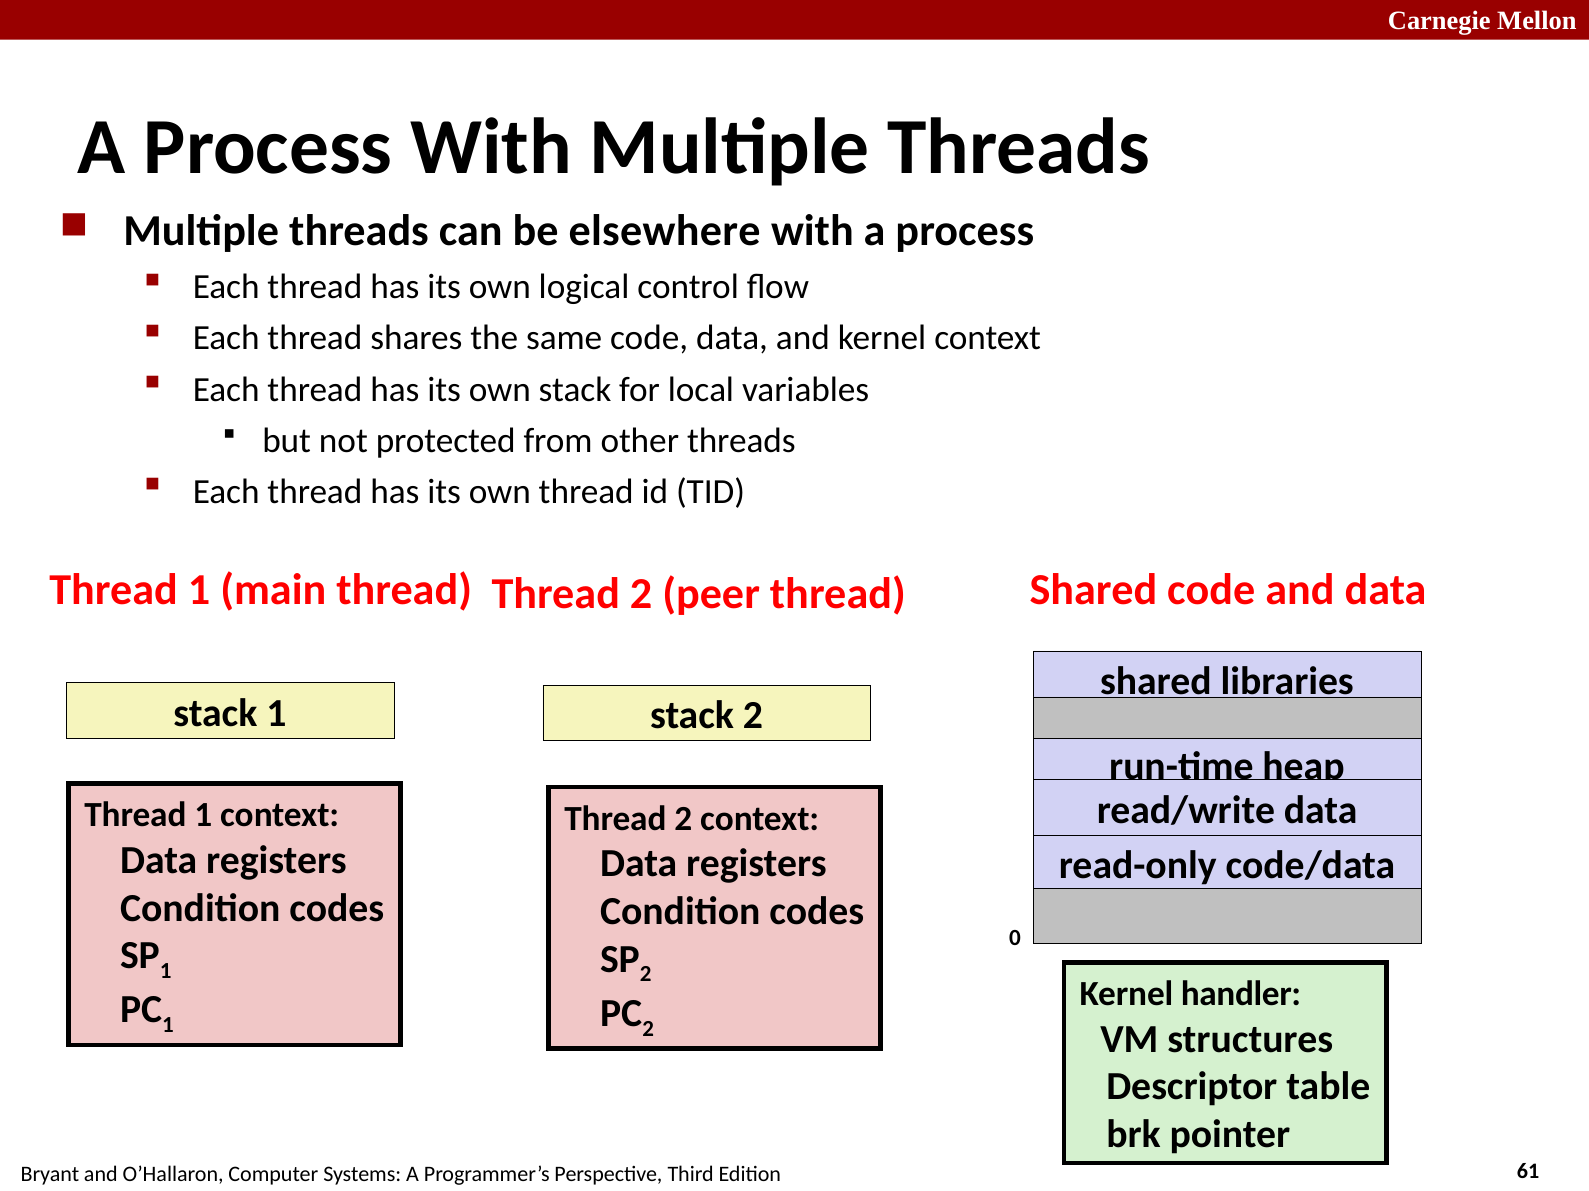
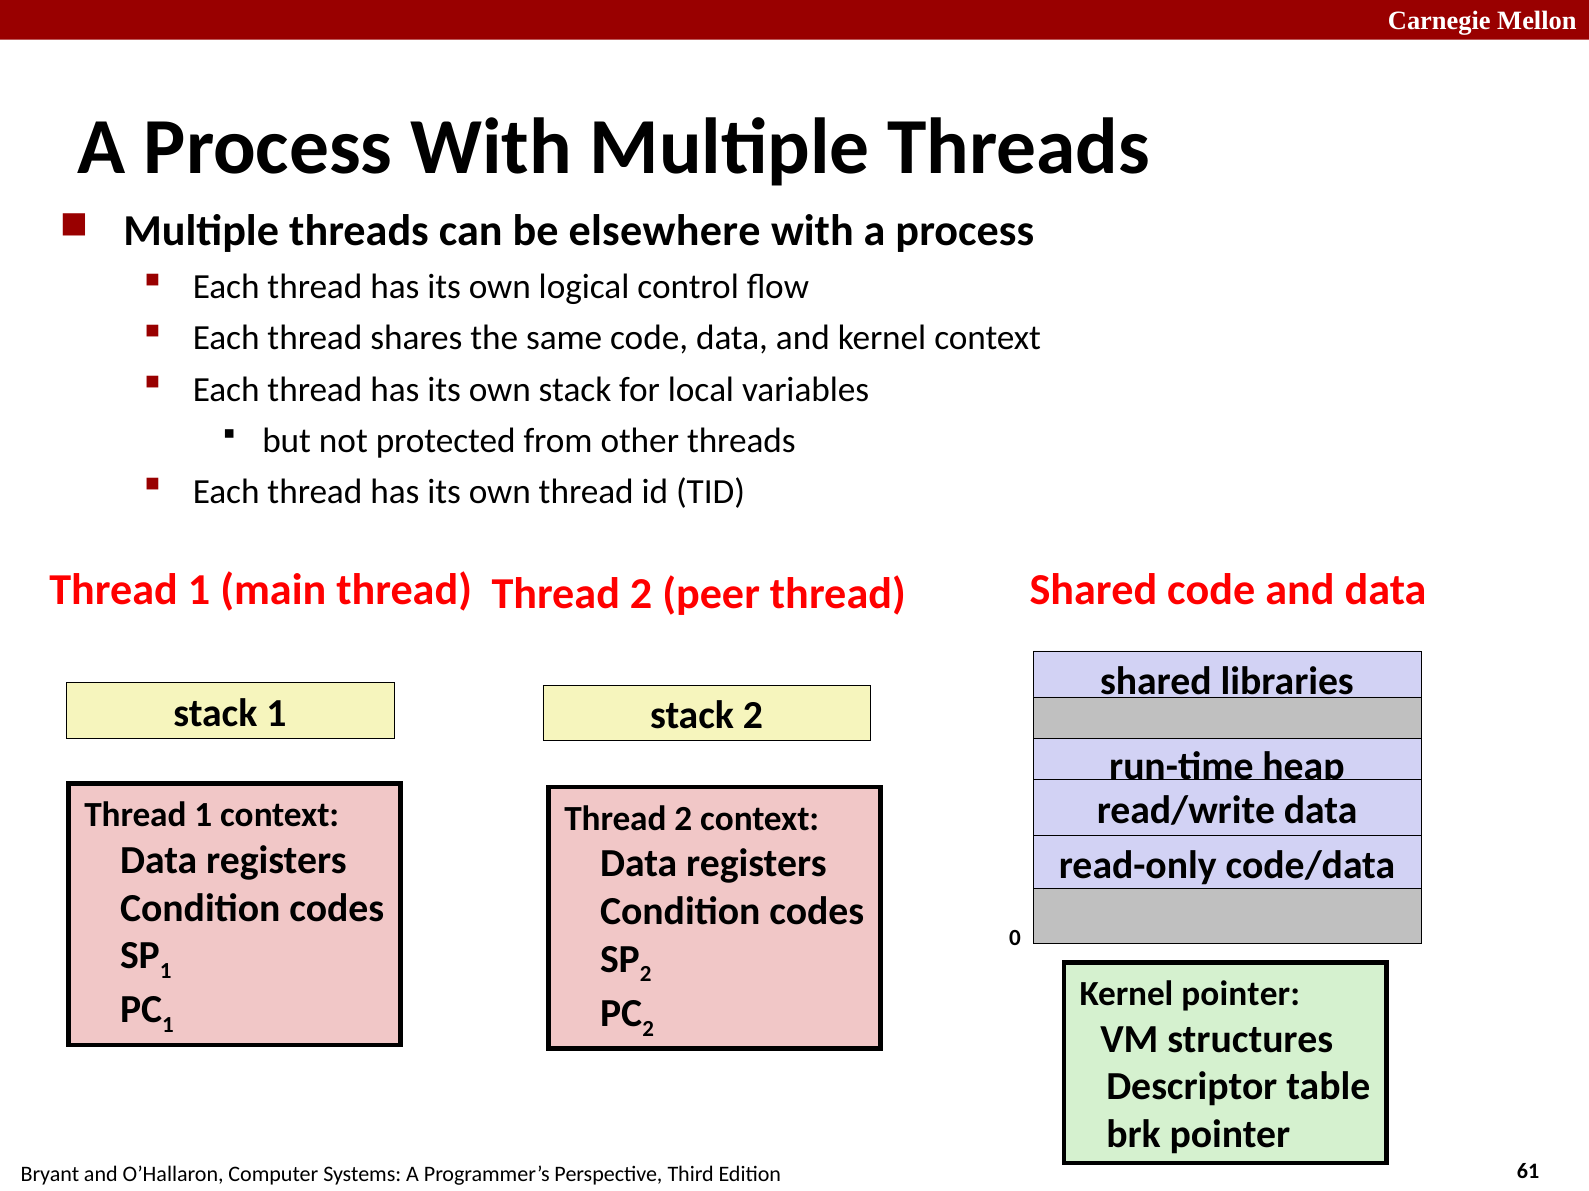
Kernel handler: handler -> pointer
